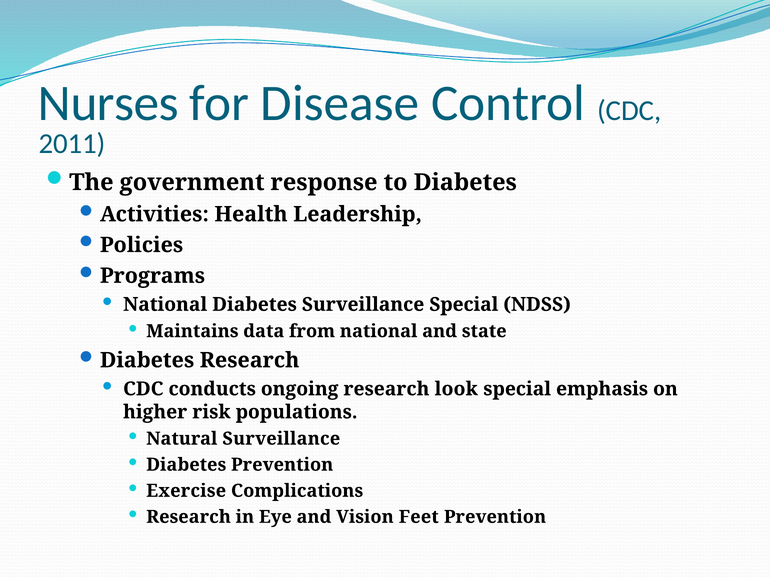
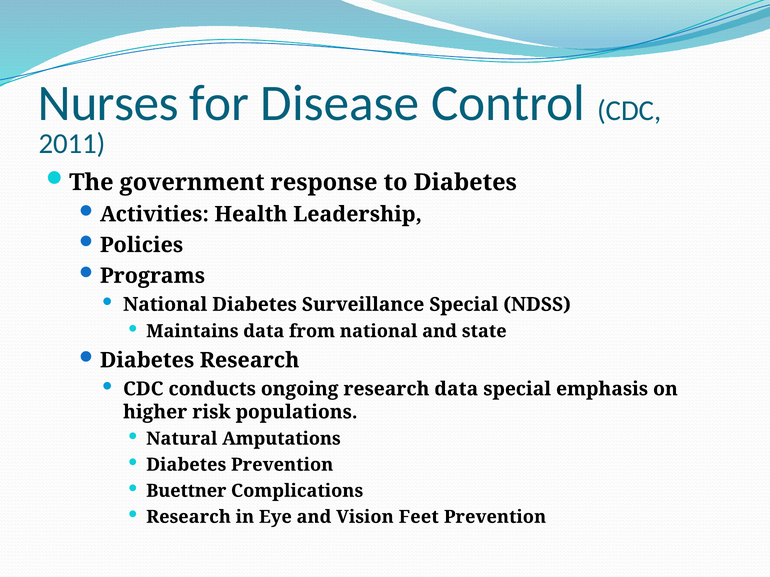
research look: look -> data
Natural Surveillance: Surveillance -> Amputations
Exercise: Exercise -> Buettner
